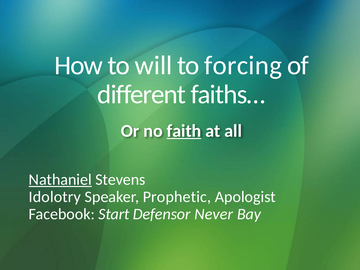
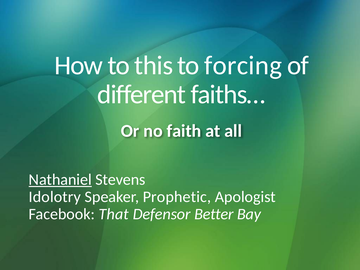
will: will -> this
faith underline: present -> none
Start: Start -> That
Never: Never -> Better
